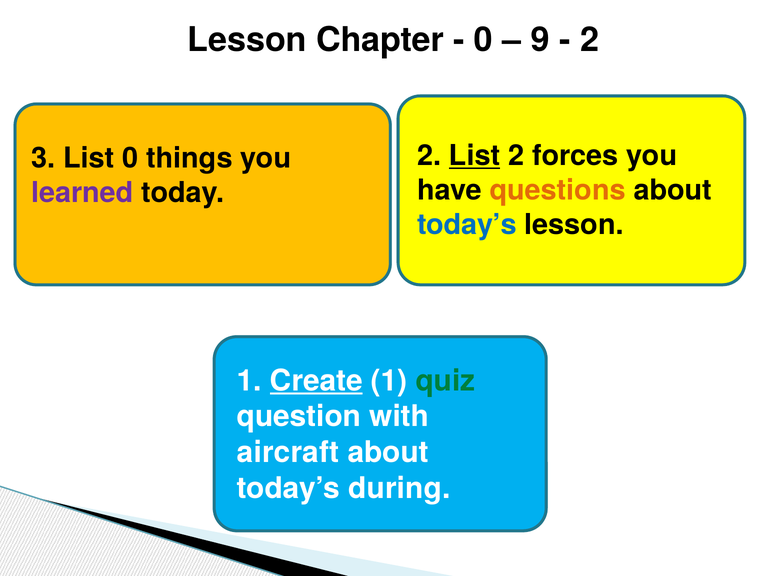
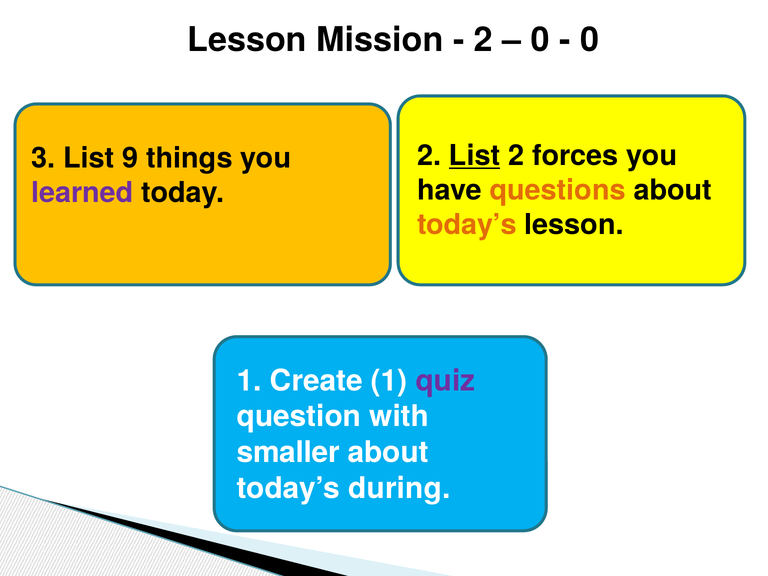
Chapter: Chapter -> Mission
0 at (483, 40): 0 -> 2
9 at (540, 40): 9 -> 0
2 at (590, 40): 2 -> 0
List 0: 0 -> 9
today’s at (467, 225) colour: blue -> orange
Create underline: present -> none
quiz colour: green -> purple
aircraft: aircraft -> smaller
